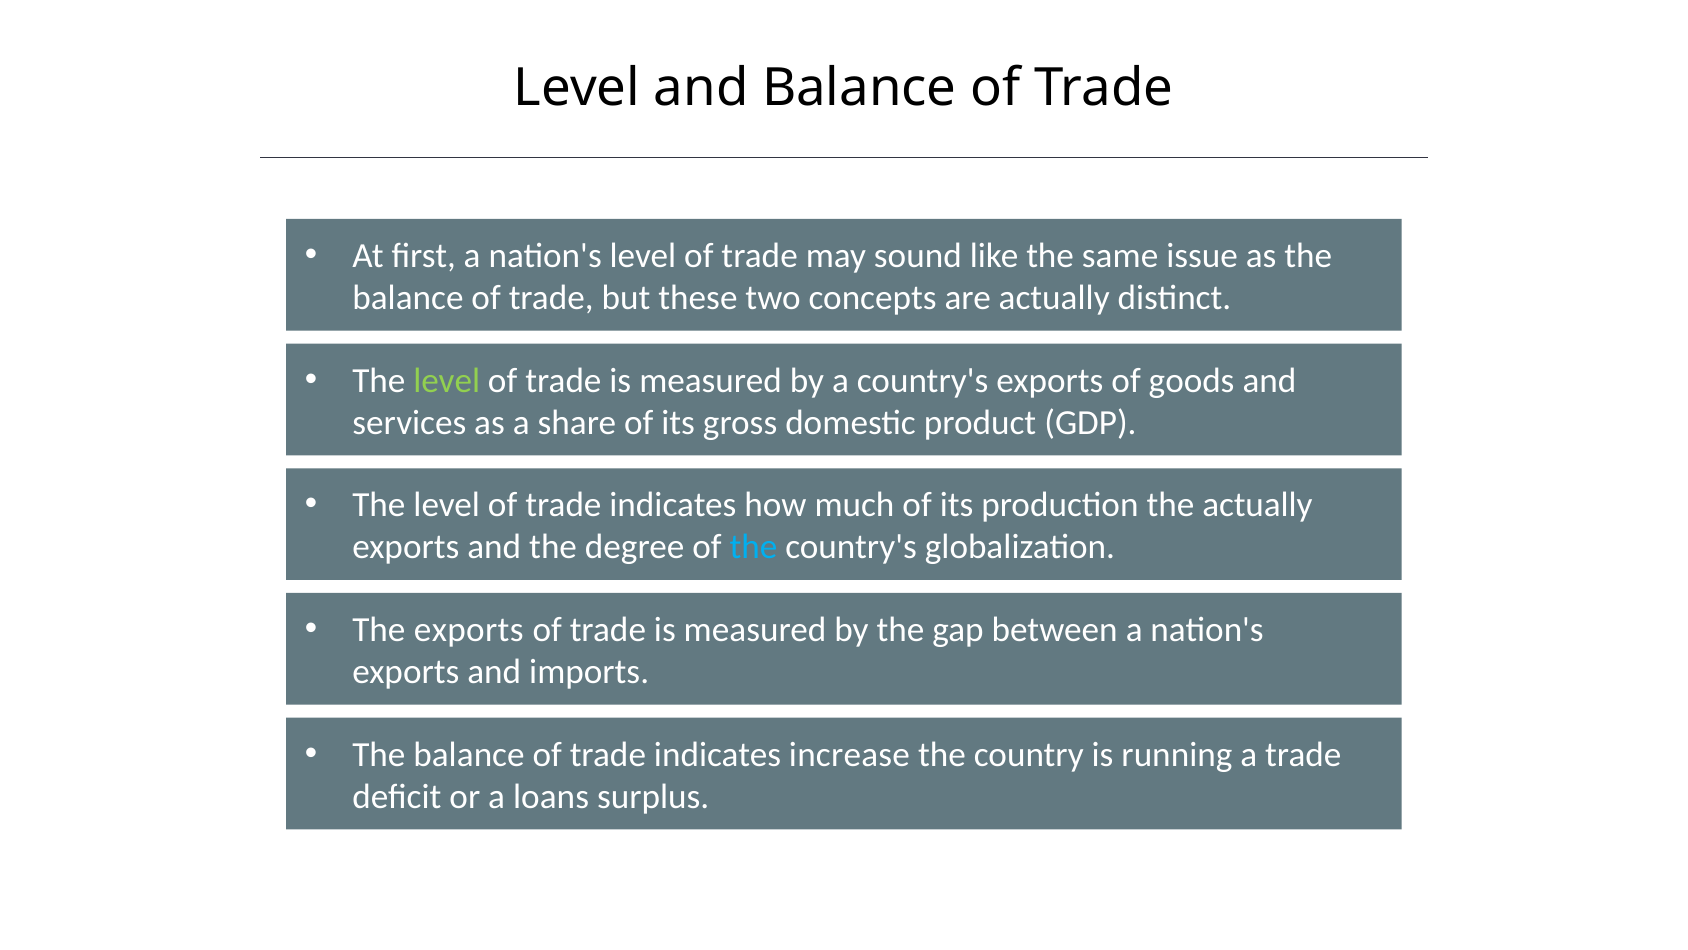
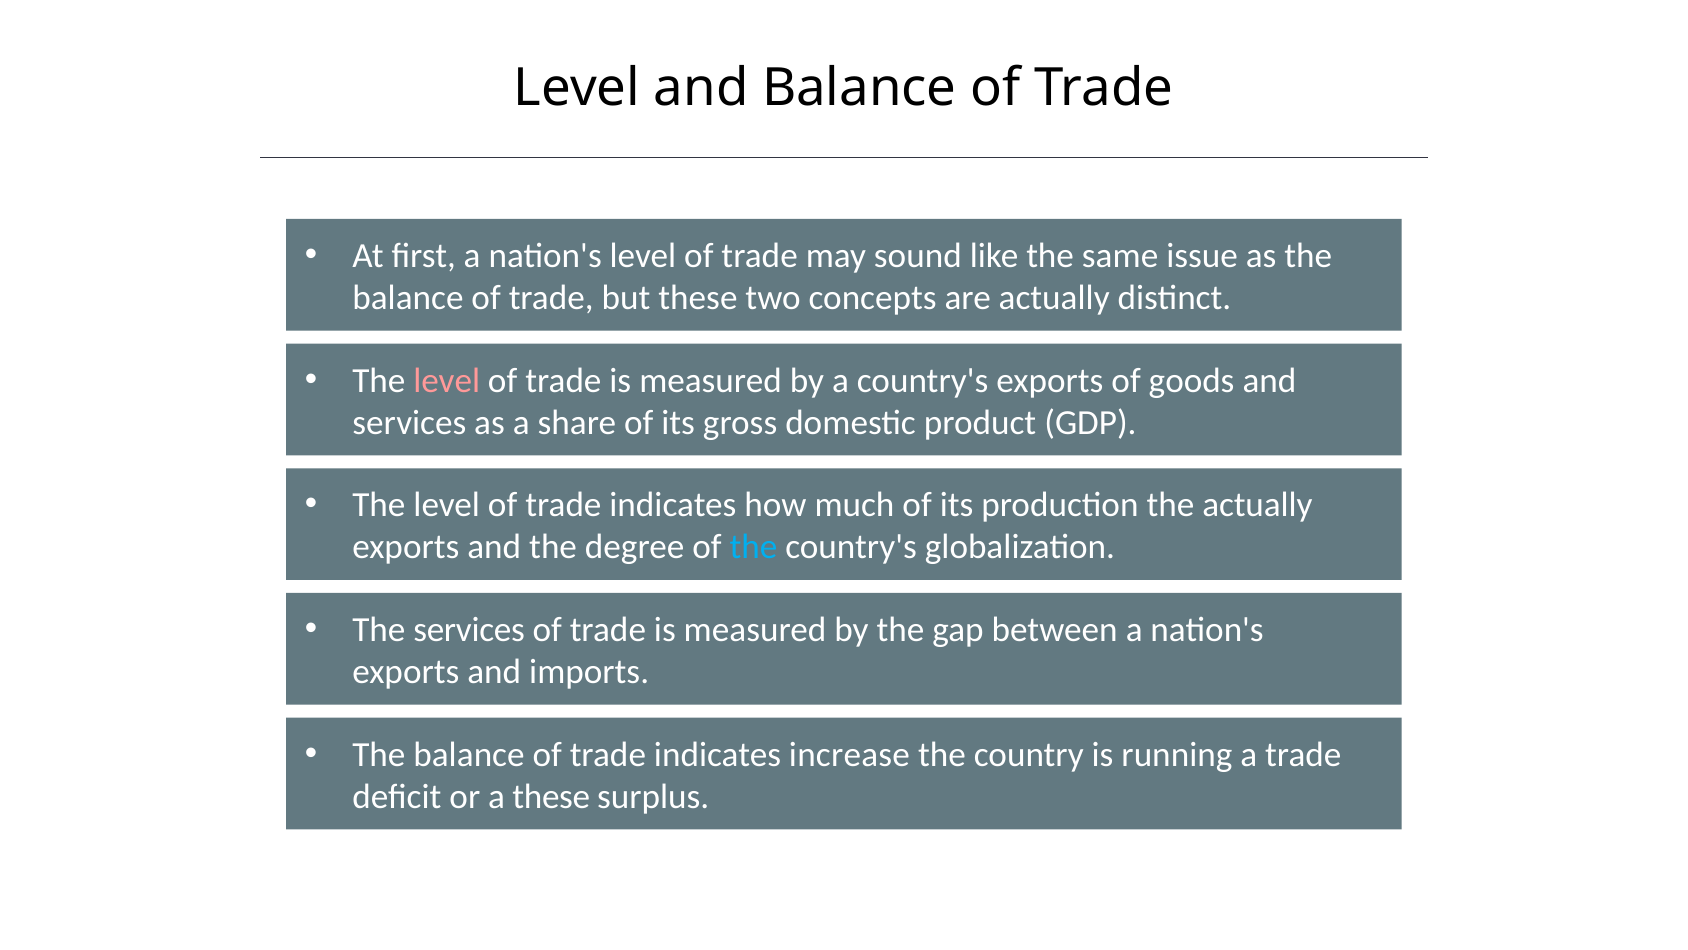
level at (447, 380) colour: light green -> pink
The exports: exports -> services
a loans: loans -> these
